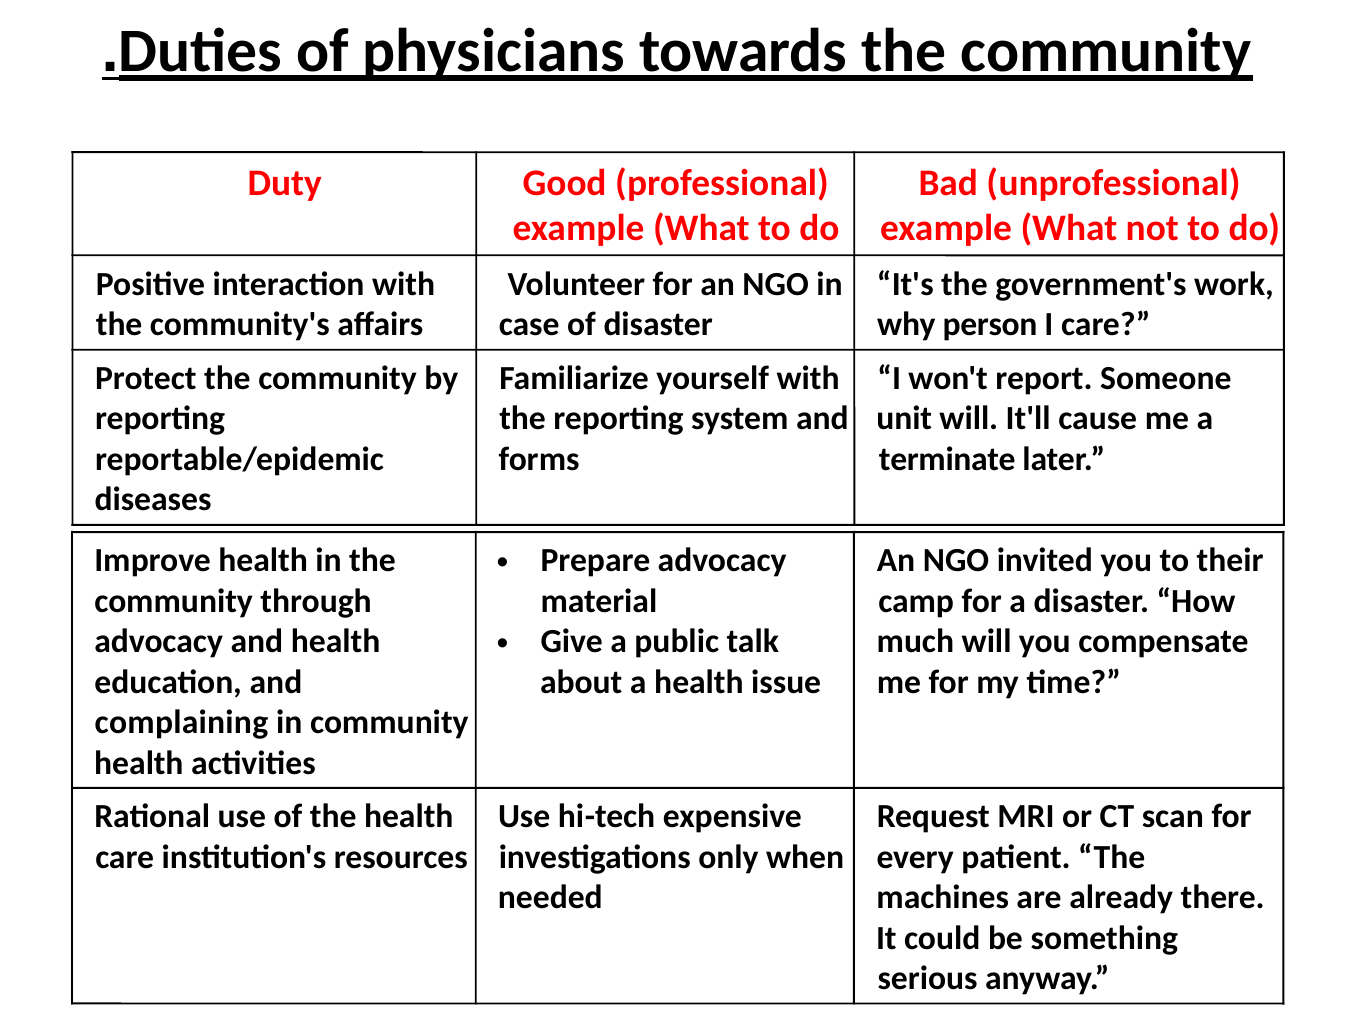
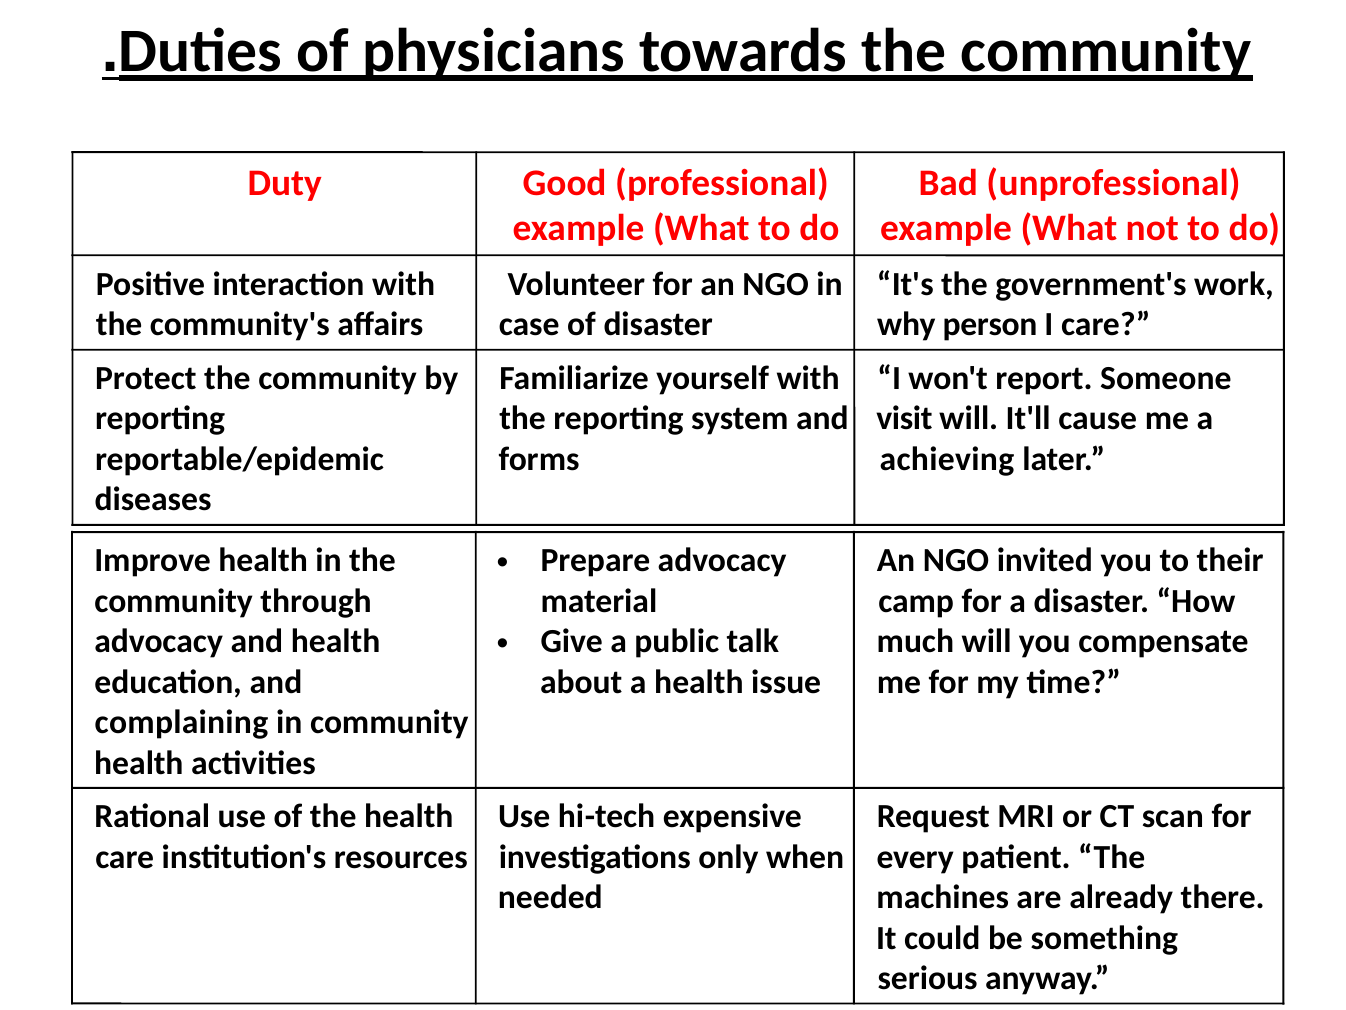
unit: unit -> visit
terminate: terminate -> achieving
